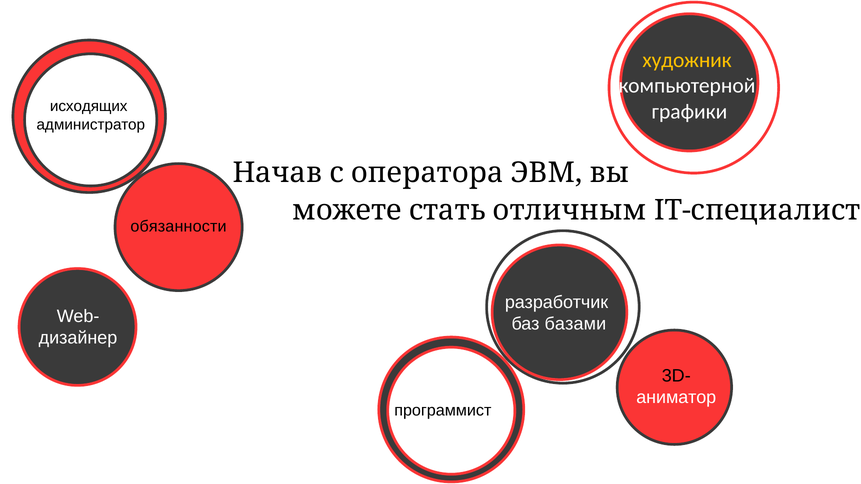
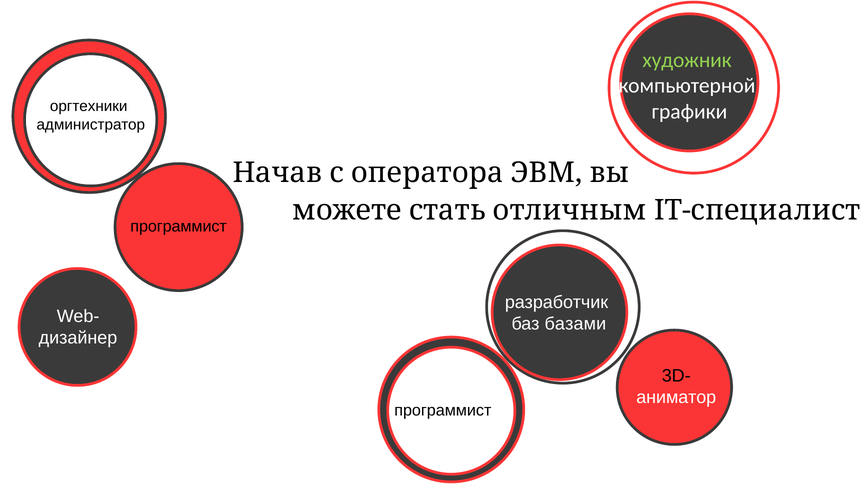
художник colour: yellow -> light green
исходящих: исходящих -> оргтехники
обязанности at (178, 226): обязанности -> программист
